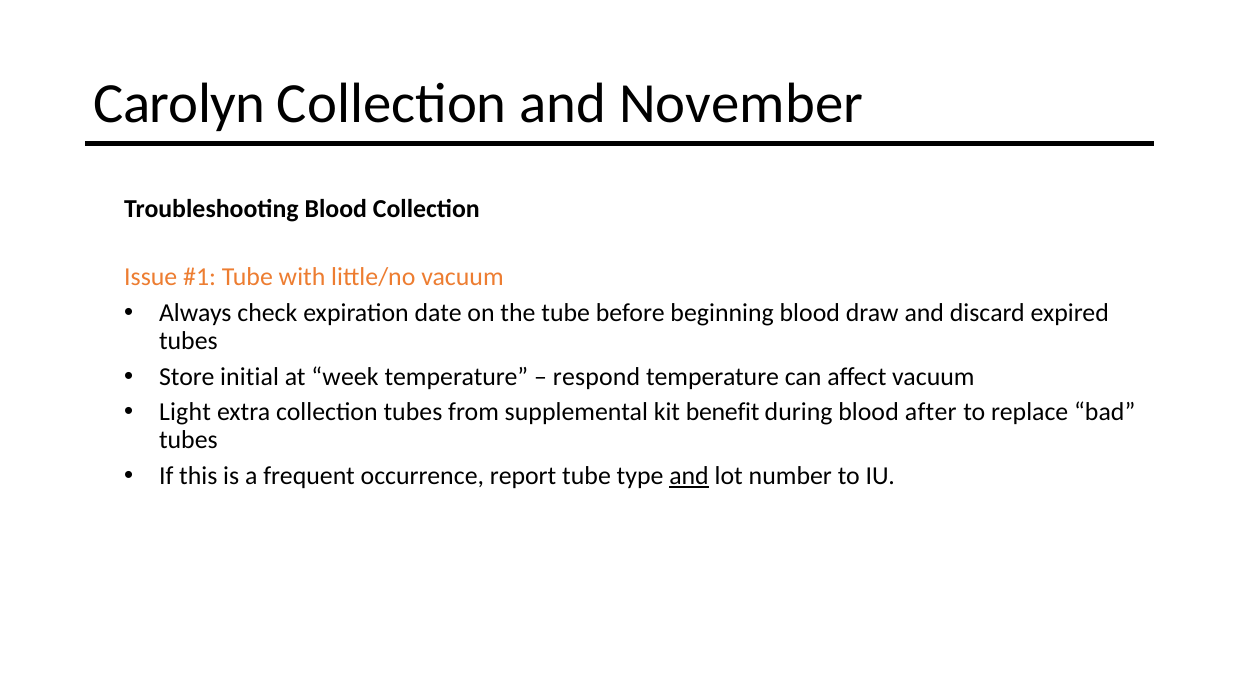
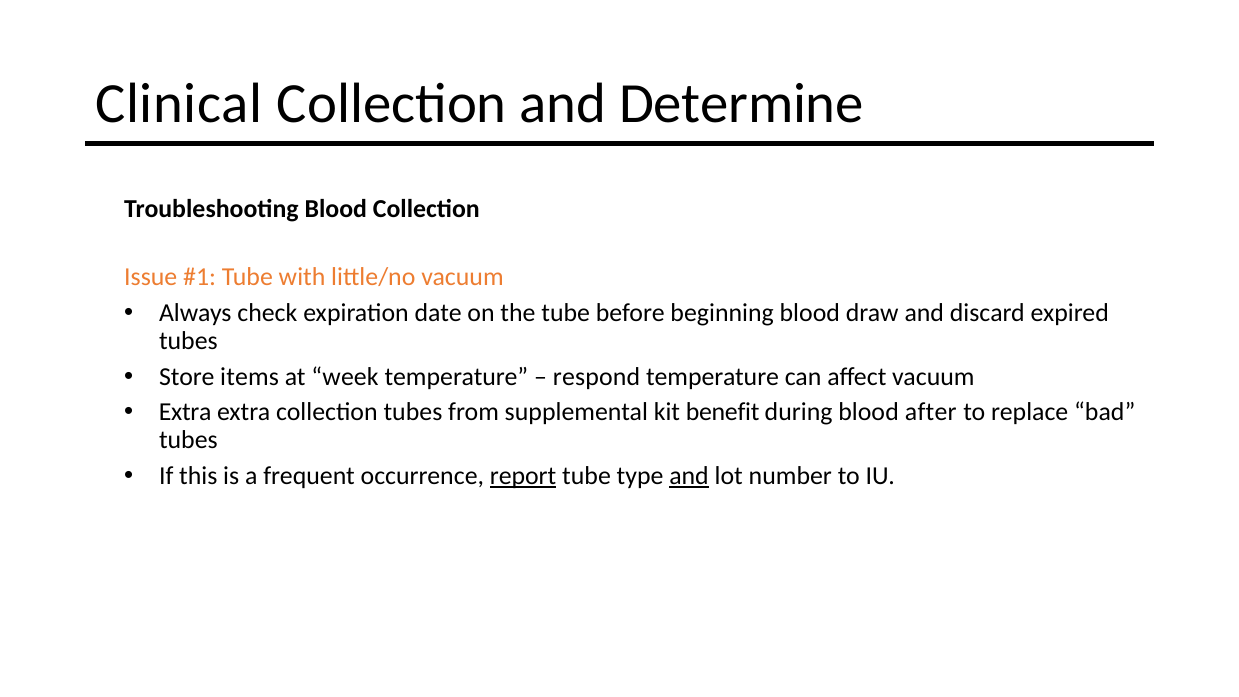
Carolyn: Carolyn -> Clinical
November: November -> Determine
initial: initial -> items
Light at (185, 412): Light -> Extra
report underline: none -> present
